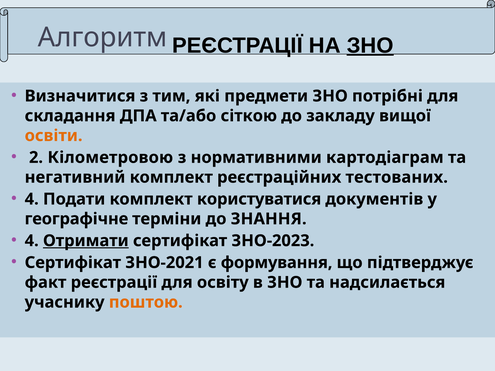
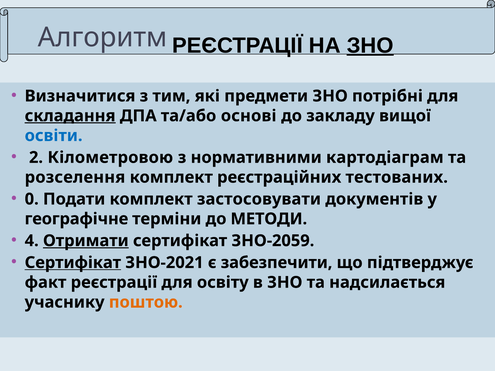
складання underline: none -> present
сіткою: сіткою -> основі
освіти colour: orange -> blue
негативний: негативний -> розселення
4 at (32, 199): 4 -> 0
користуватися: користуватися -> застосовувати
ЗНАННЯ: ЗНАННЯ -> МЕТОДИ
ЗНО-2023: ЗНО-2023 -> ЗНО-2059
Сертифікат at (73, 263) underline: none -> present
формування: формування -> забезпечити
